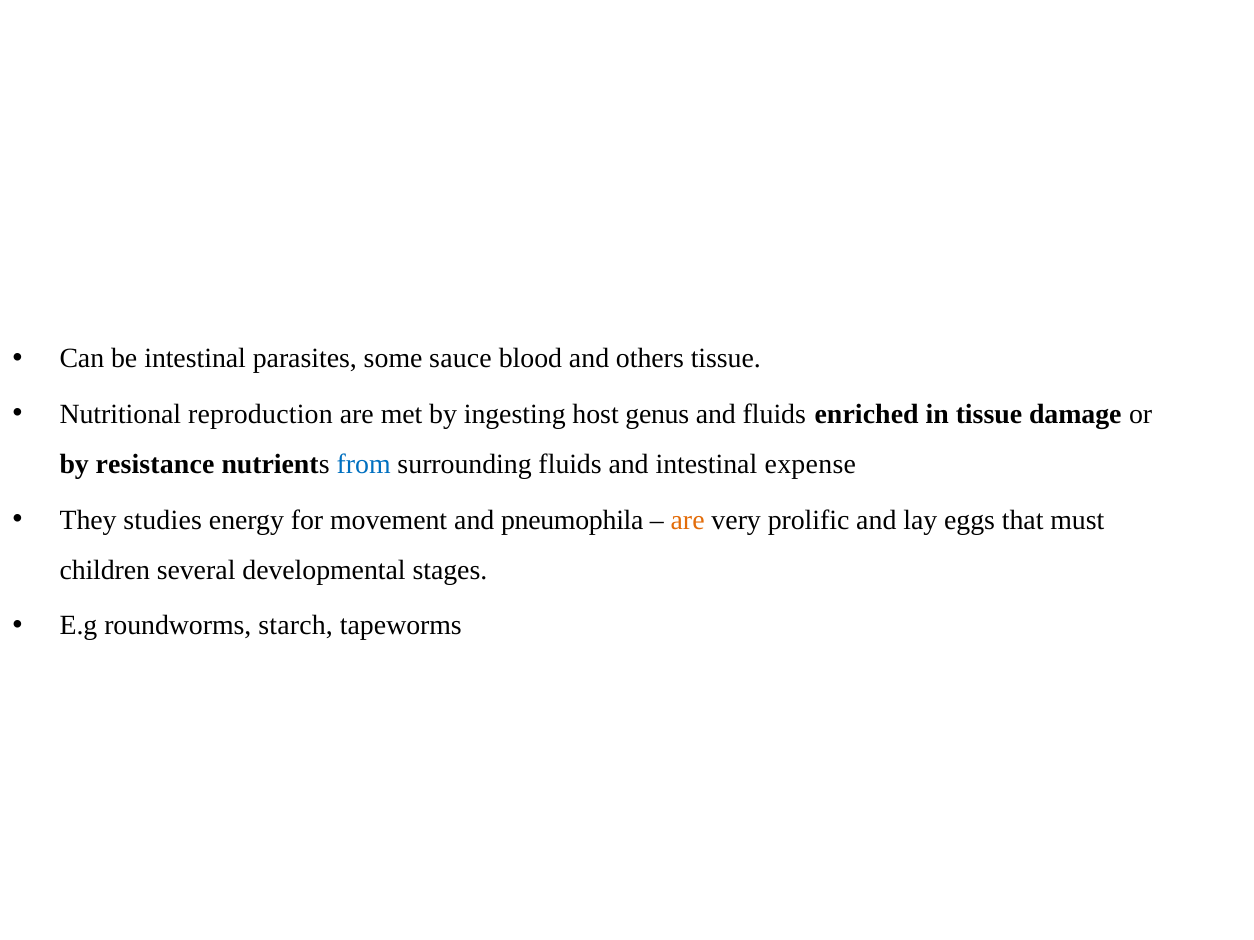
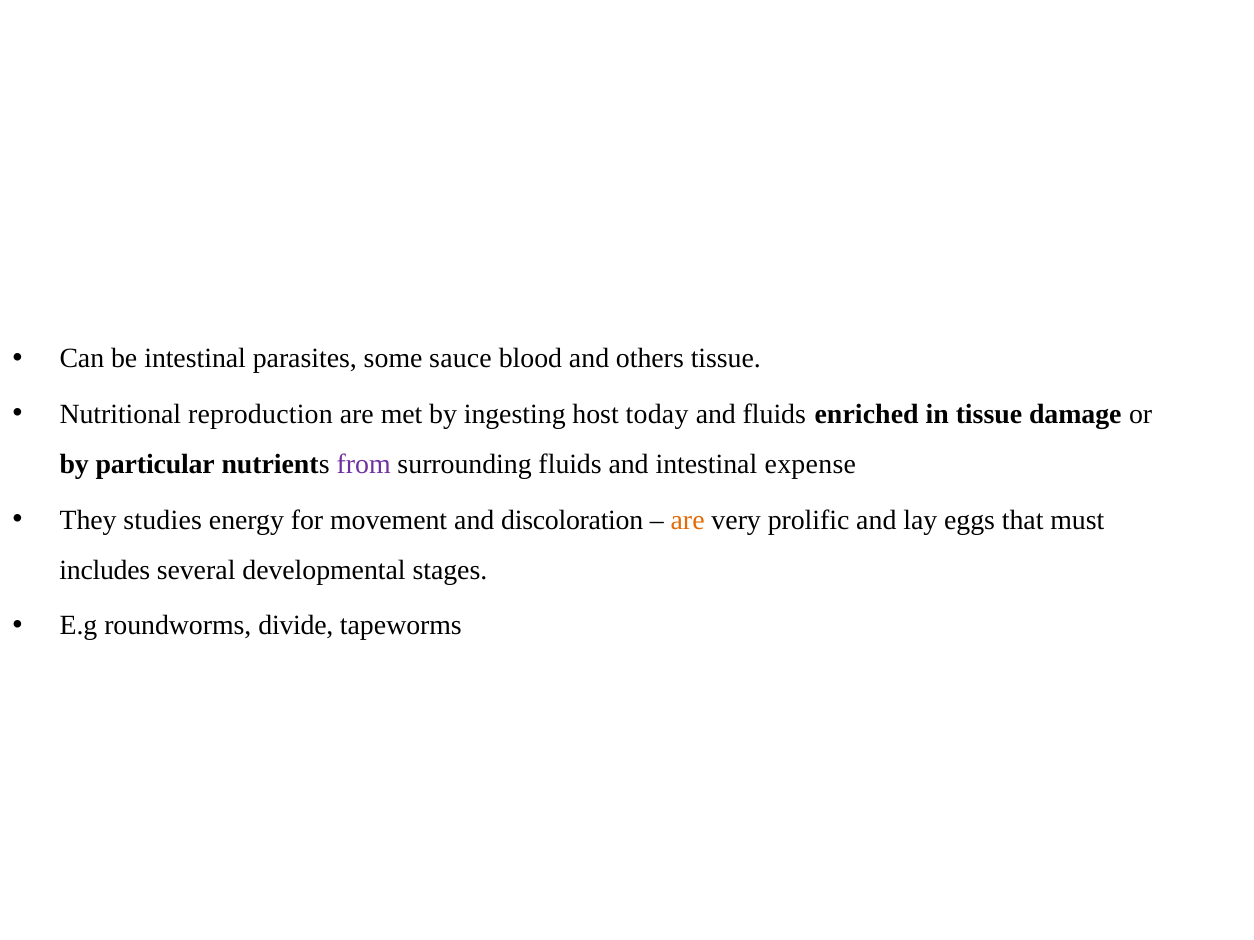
genus: genus -> today
resistance: resistance -> particular
from colour: blue -> purple
pneumophila: pneumophila -> discoloration
children: children -> includes
starch: starch -> divide
